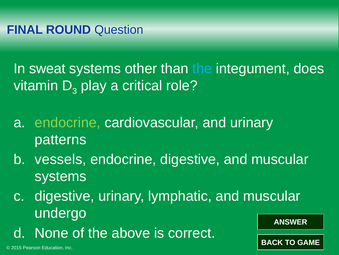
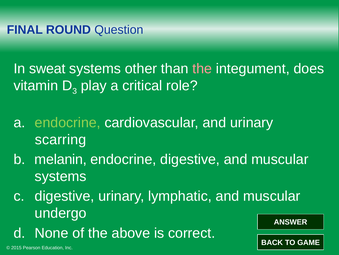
the at (202, 69) colour: light blue -> pink
patterns: patterns -> scarring
vessels: vessels -> melanin
